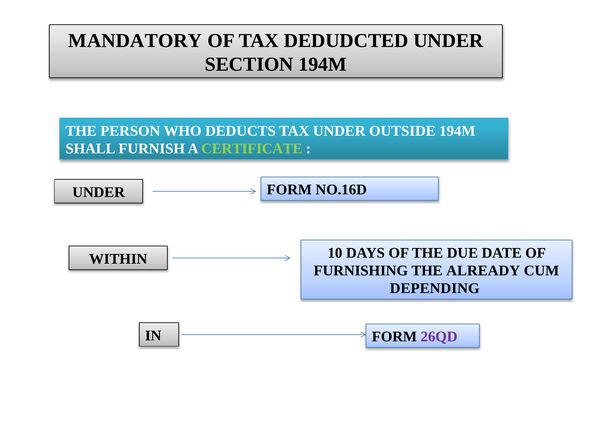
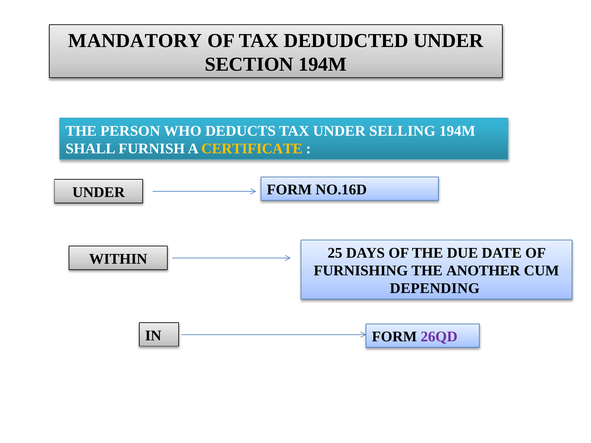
OUTSIDE: OUTSIDE -> SELLING
CERTIFICATE colour: light green -> yellow
10: 10 -> 25
ALREADY: ALREADY -> ANOTHER
